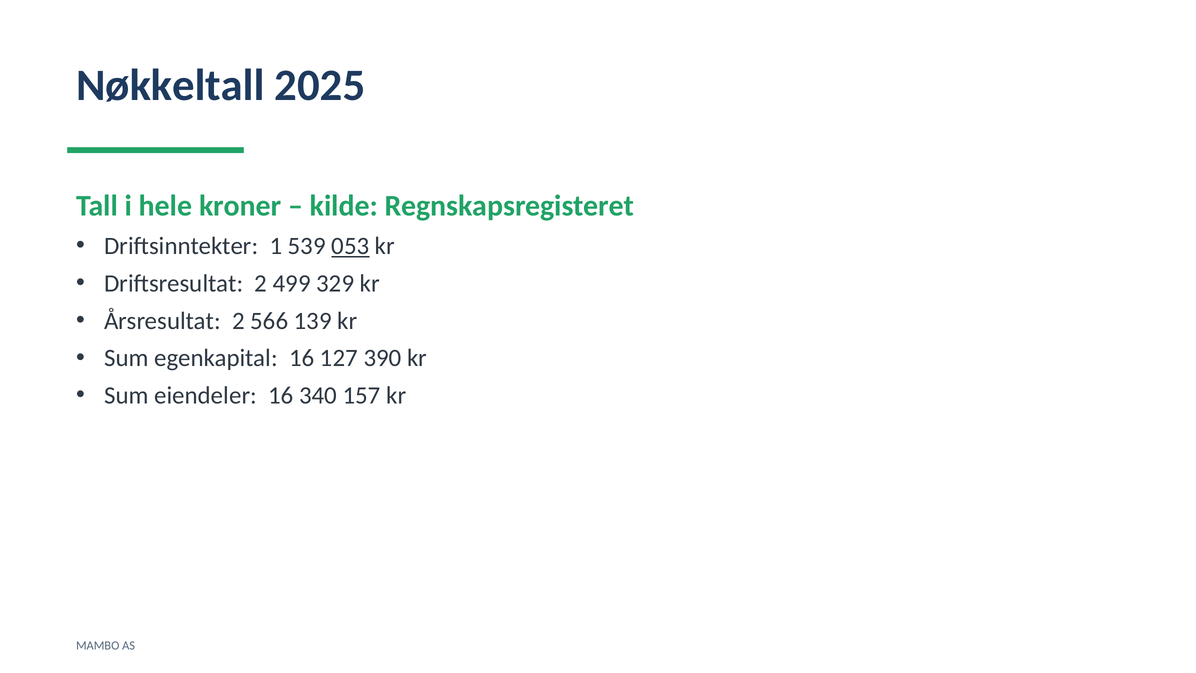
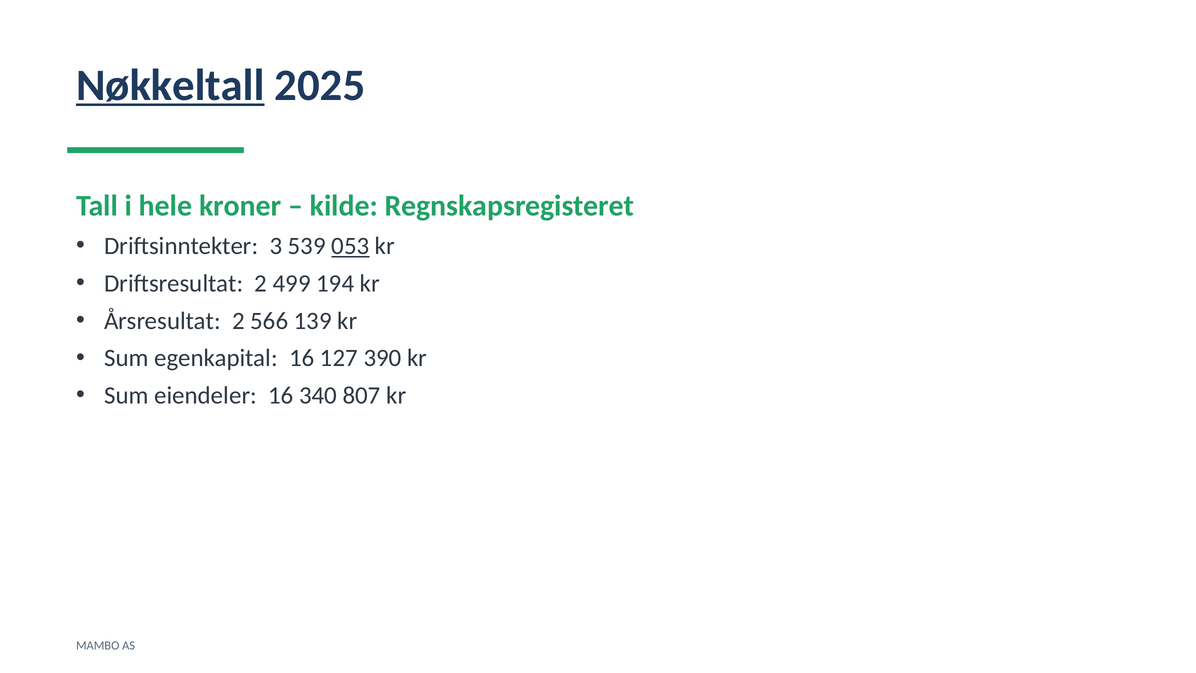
Nøkkeltall underline: none -> present
1: 1 -> 3
329: 329 -> 194
157: 157 -> 807
